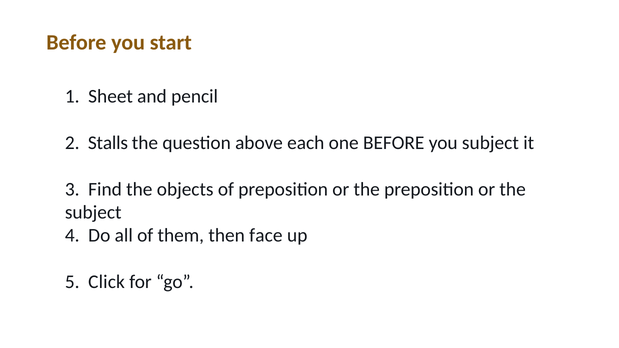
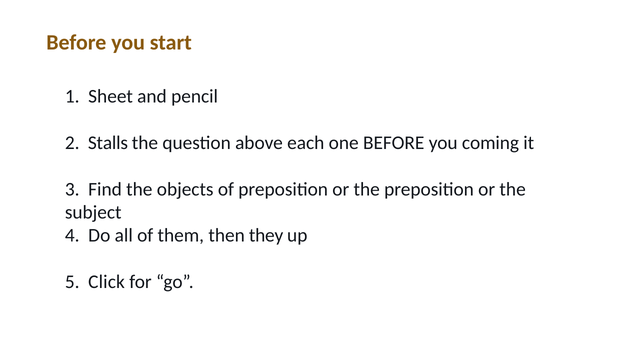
you subject: subject -> coming
face: face -> they
